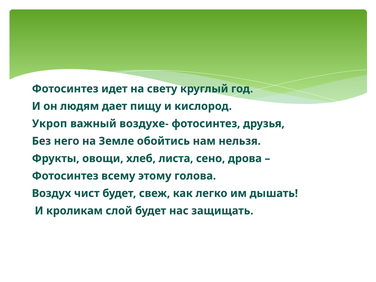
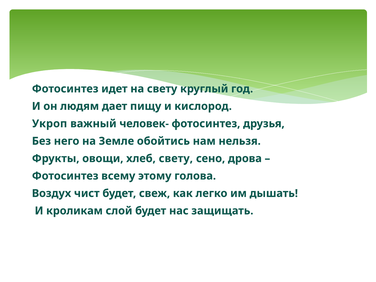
воздухе-: воздухе- -> человек-
хлеб листа: листа -> свету
